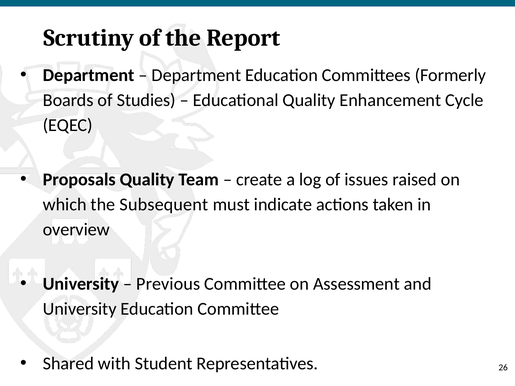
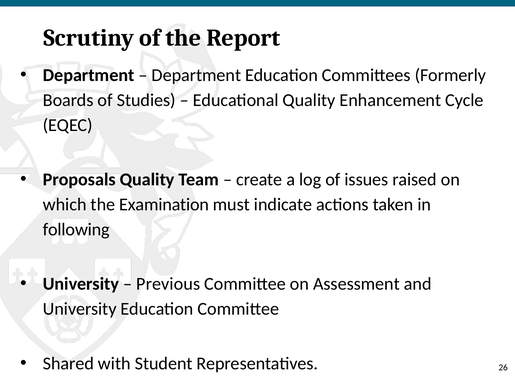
Subsequent: Subsequent -> Examination
overview: overview -> following
